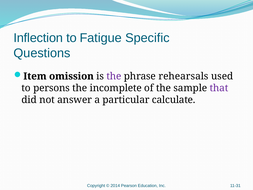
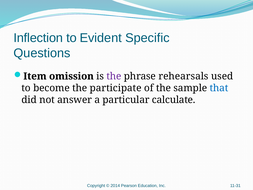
Fatigue: Fatigue -> Evident
persons: persons -> become
incomplete: incomplete -> participate
that colour: purple -> blue
